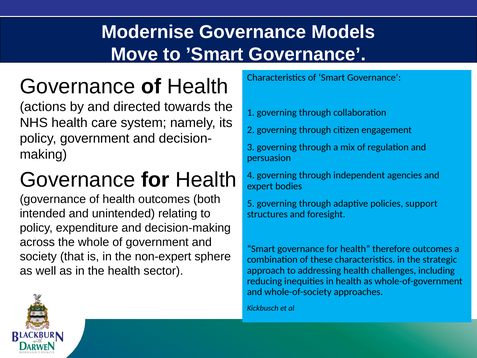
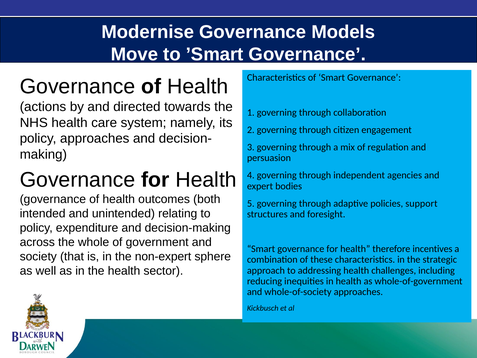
policy government: government -> approaches
therefore outcomes: outcomes -> incentives
